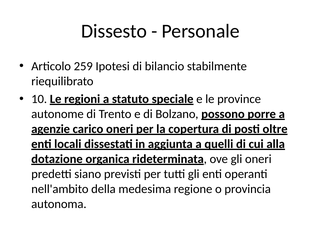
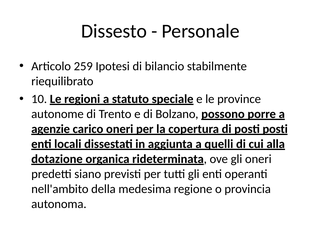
posti oltre: oltre -> posti
